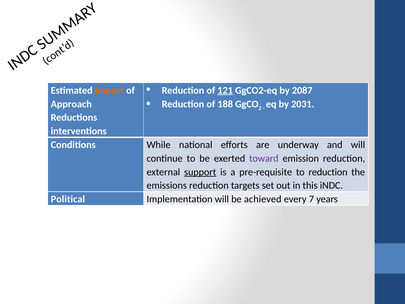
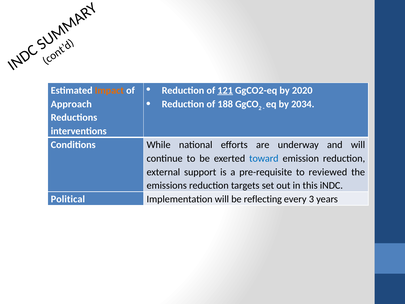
2087: 2087 -> 2020
2031: 2031 -> 2034
toward colour: purple -> blue
support underline: present -> none
to reduction: reduction -> reviewed
achieved: achieved -> reflecting
7: 7 -> 3
